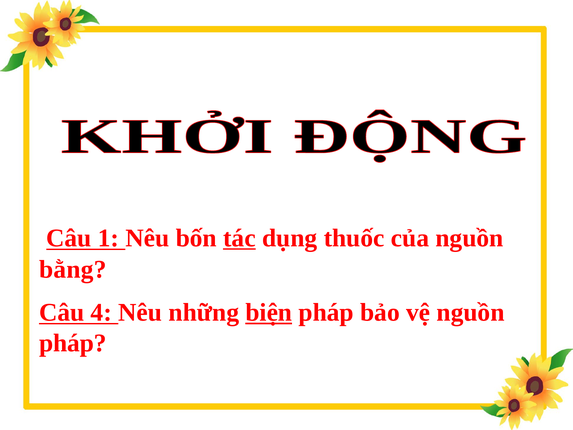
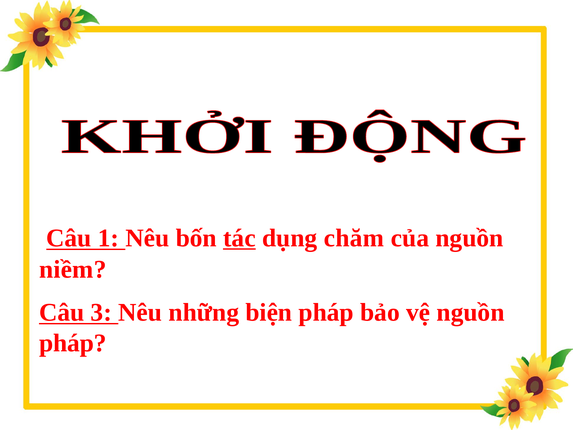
thuốc: thuốc -> chăm
bằng: bằng -> niềm
4: 4 -> 3
biện underline: present -> none
